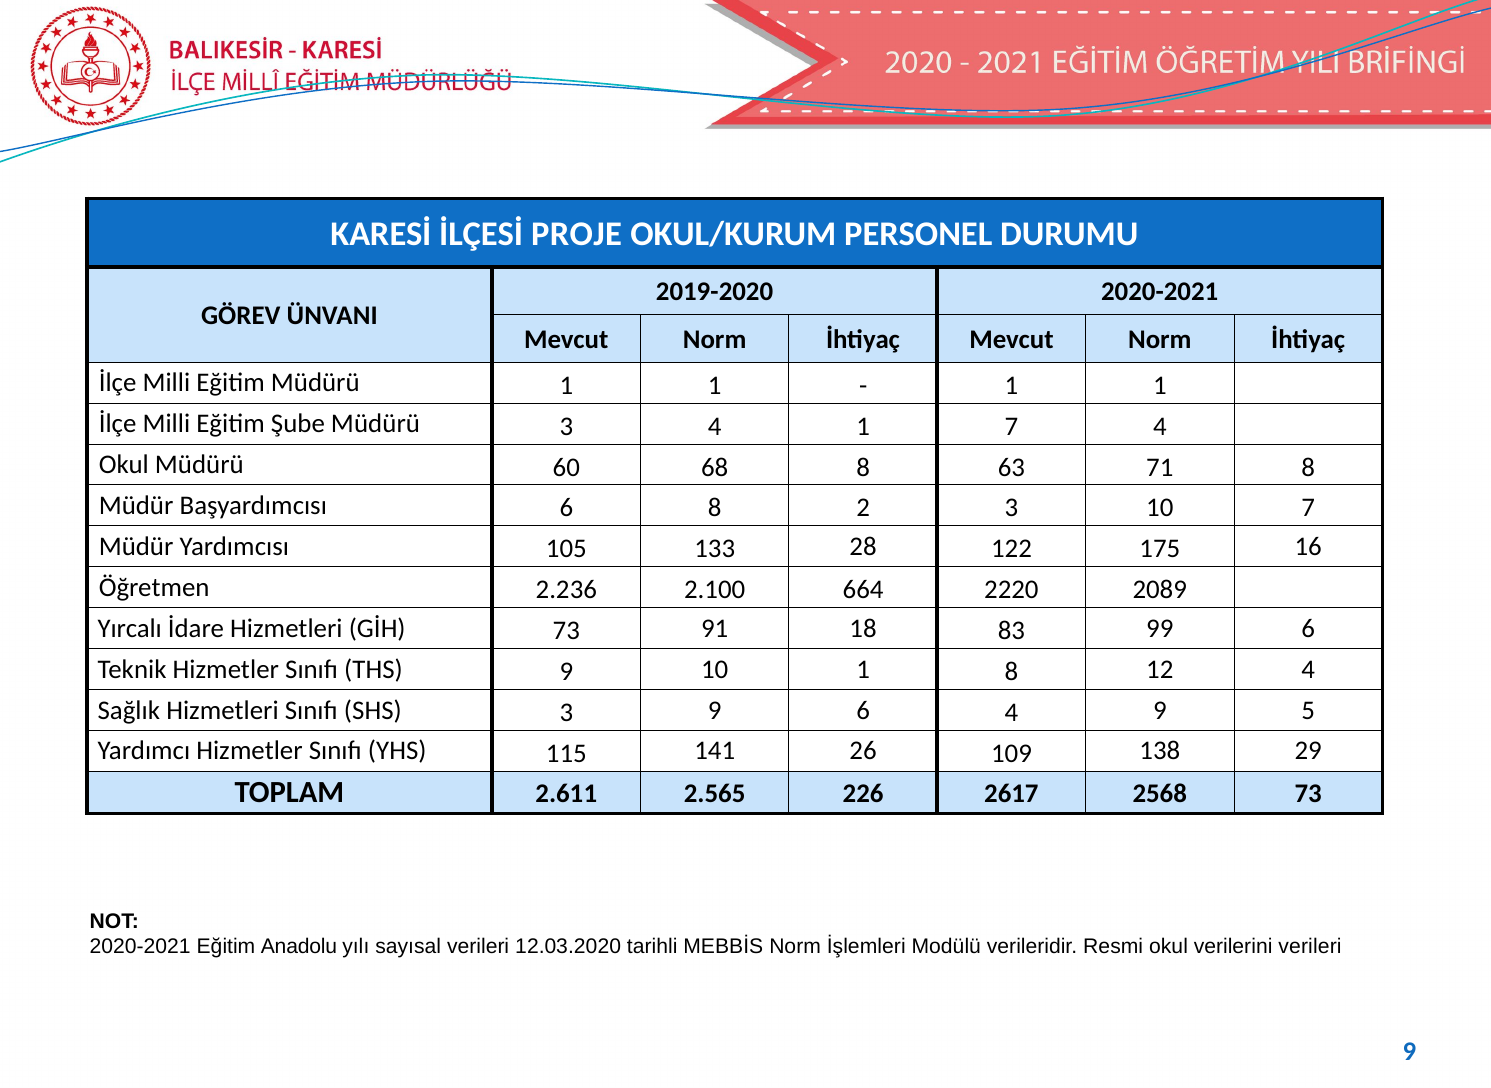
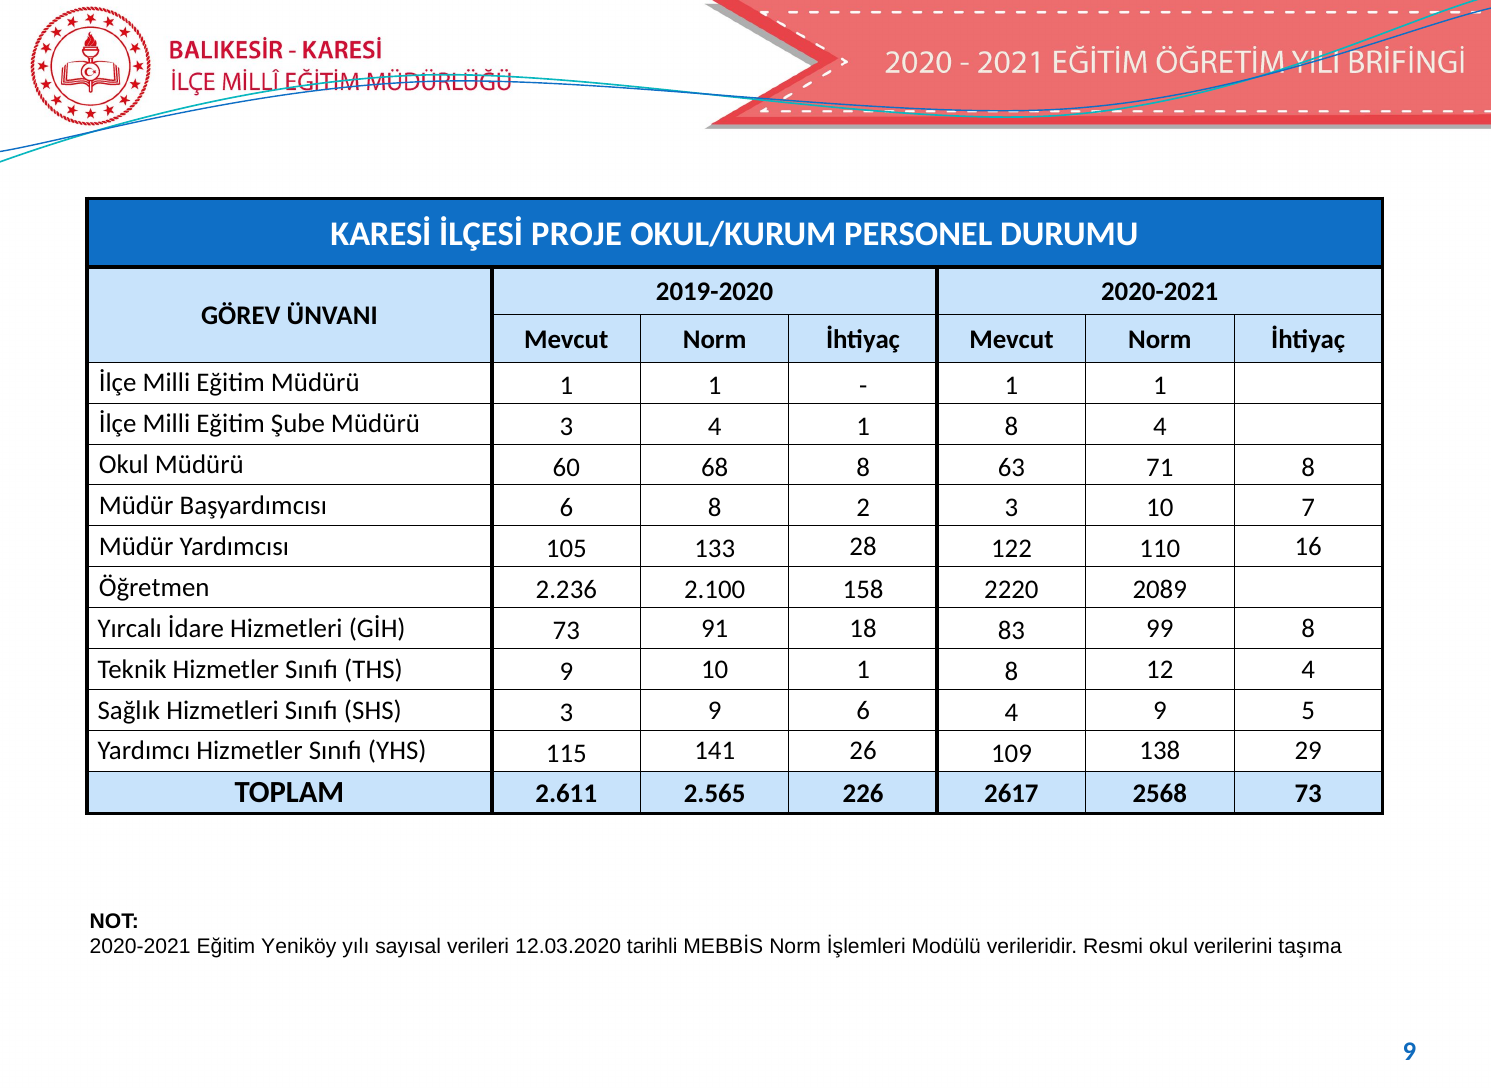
4 1 7: 7 -> 8
175: 175 -> 110
664: 664 -> 158
99 6: 6 -> 8
Anadolu: Anadolu -> Yeniköy
verilerini verileri: verileri -> taşıma
